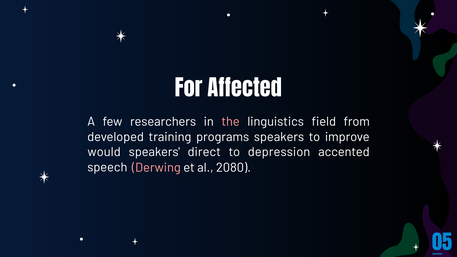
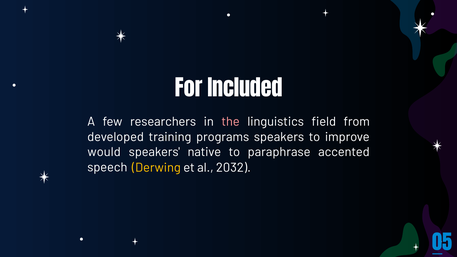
Affected: Affected -> Included
direct: direct -> native
depression: depression -> paraphrase
Derwing colour: pink -> yellow
2080: 2080 -> 2032
